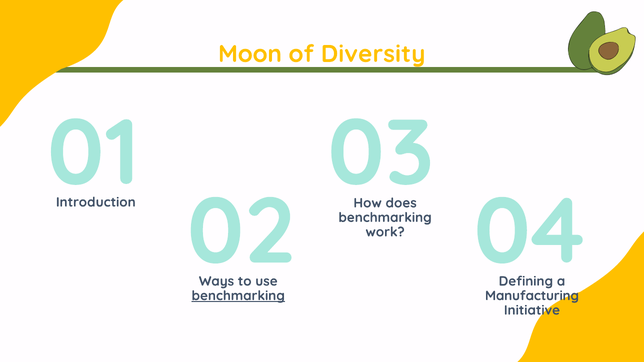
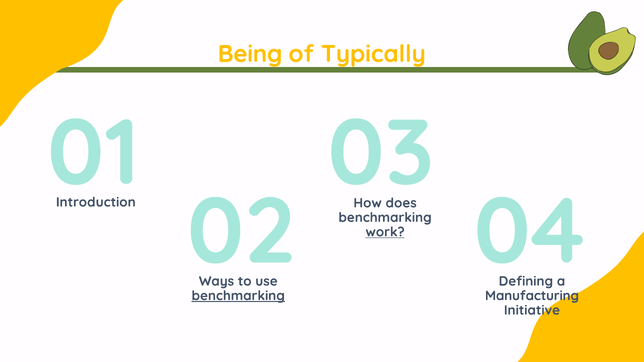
Moon: Moon -> Being
Diversity: Diversity -> Typically
work underline: none -> present
